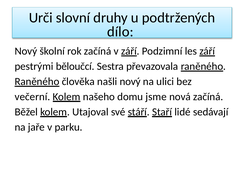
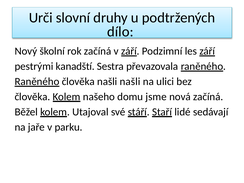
běloučcí: běloučcí -> kanadští
našli nový: nový -> našli
večerní at (32, 97): večerní -> člověka
